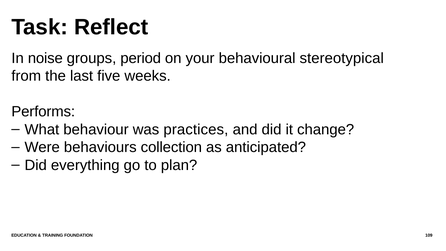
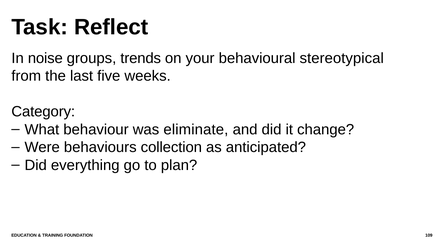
period: period -> trends
Performs: Performs -> Category
practices: practices -> eliminate
